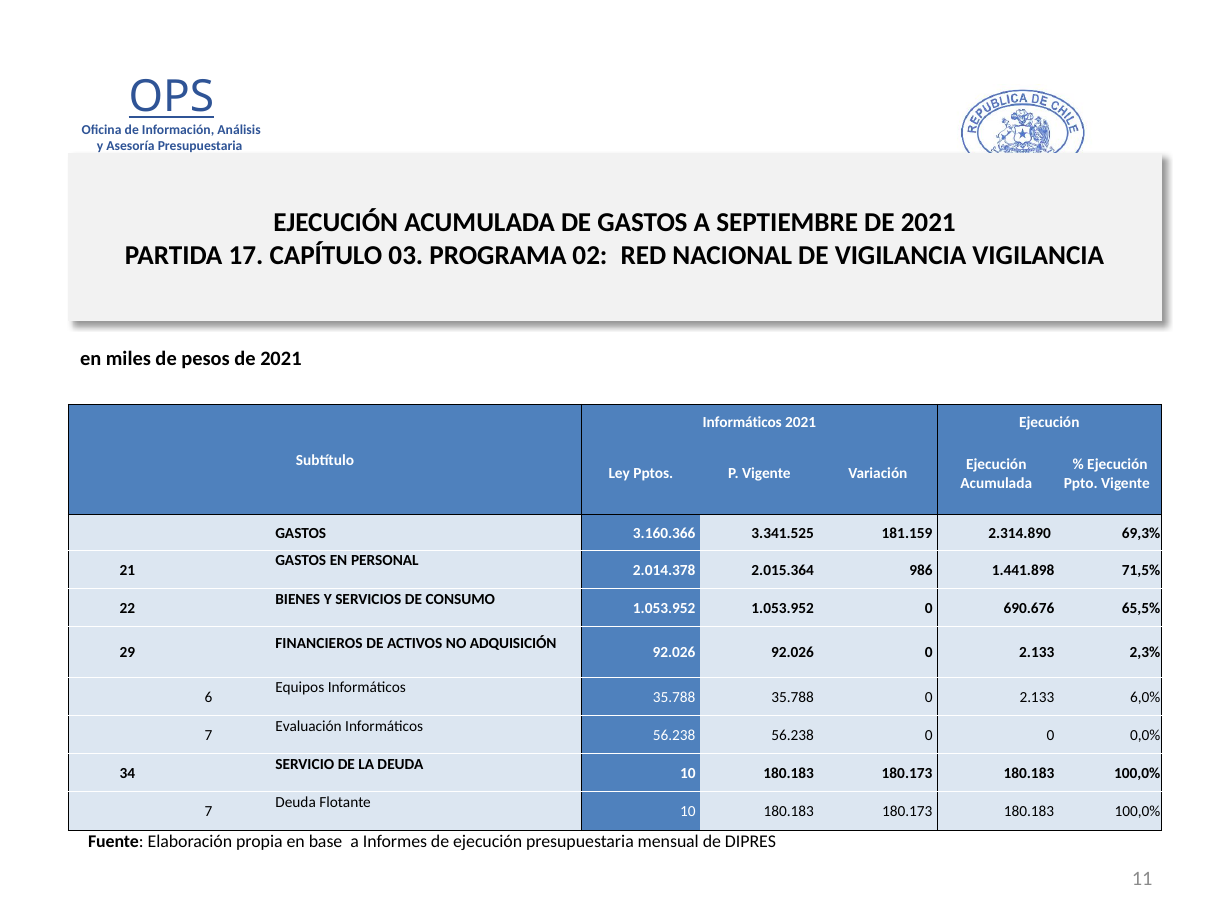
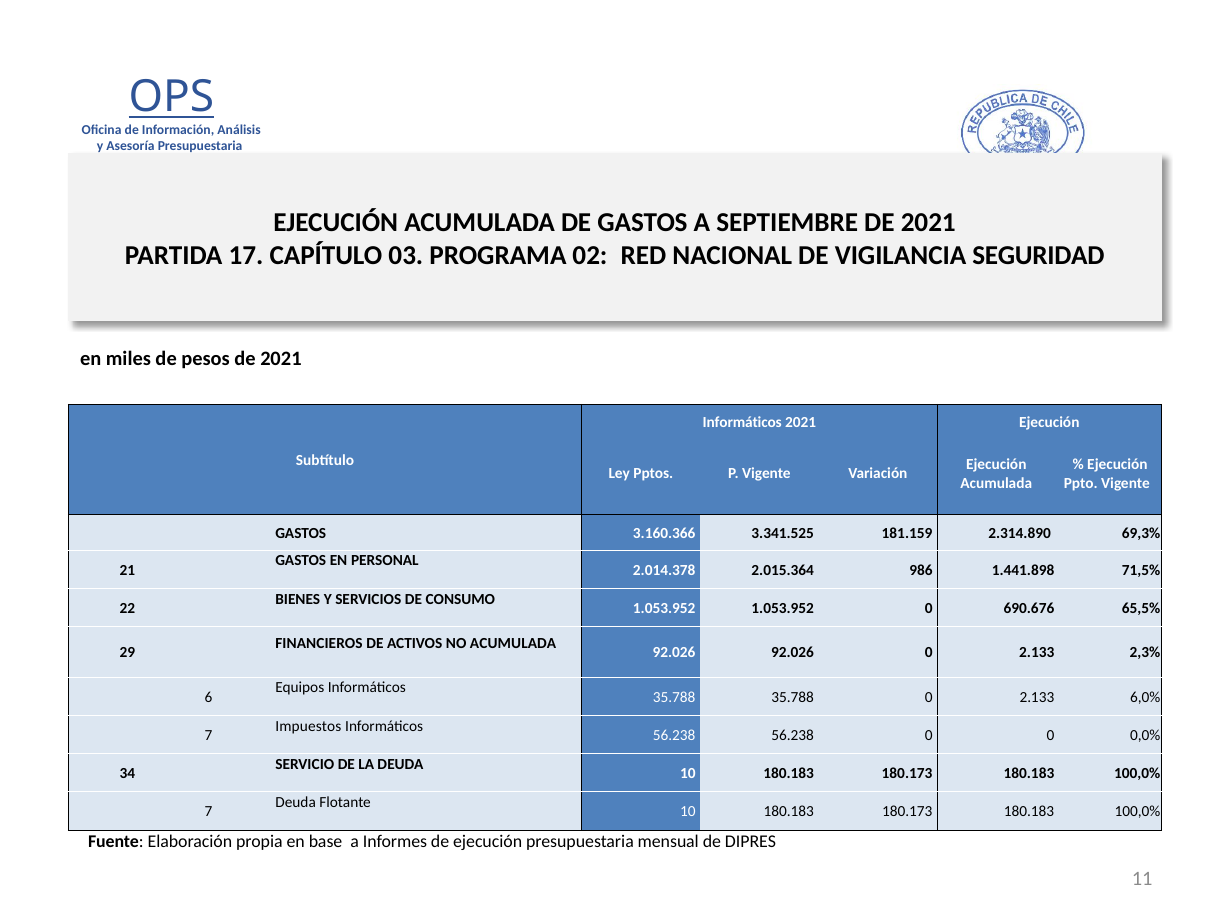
VIGILANCIA VIGILANCIA: VIGILANCIA -> SEGURIDAD
NO ADQUISICIÓN: ADQUISICIÓN -> ACUMULADA
Evaluación: Evaluación -> Impuestos
